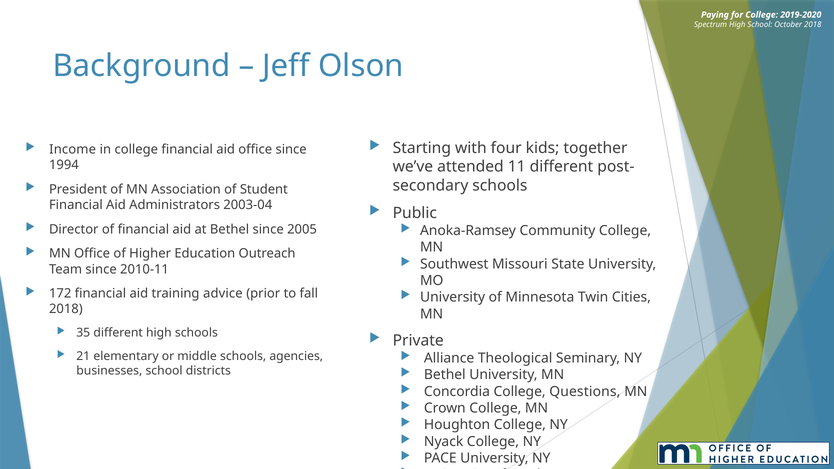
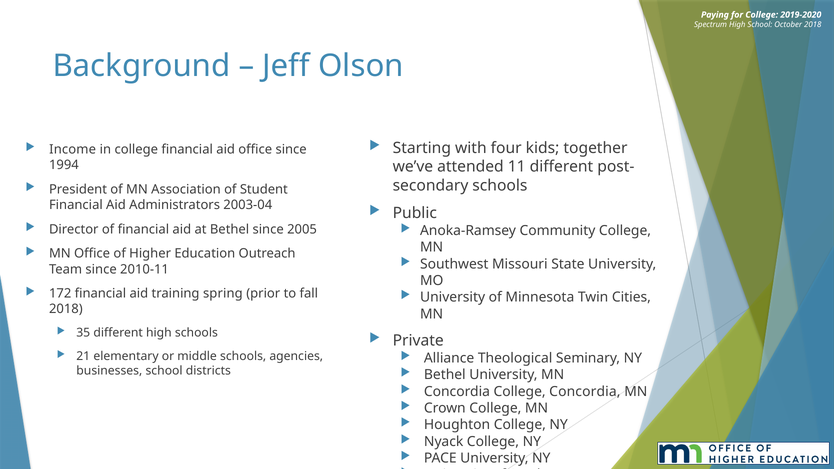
advice: advice -> spring
College Questions: Questions -> Concordia
